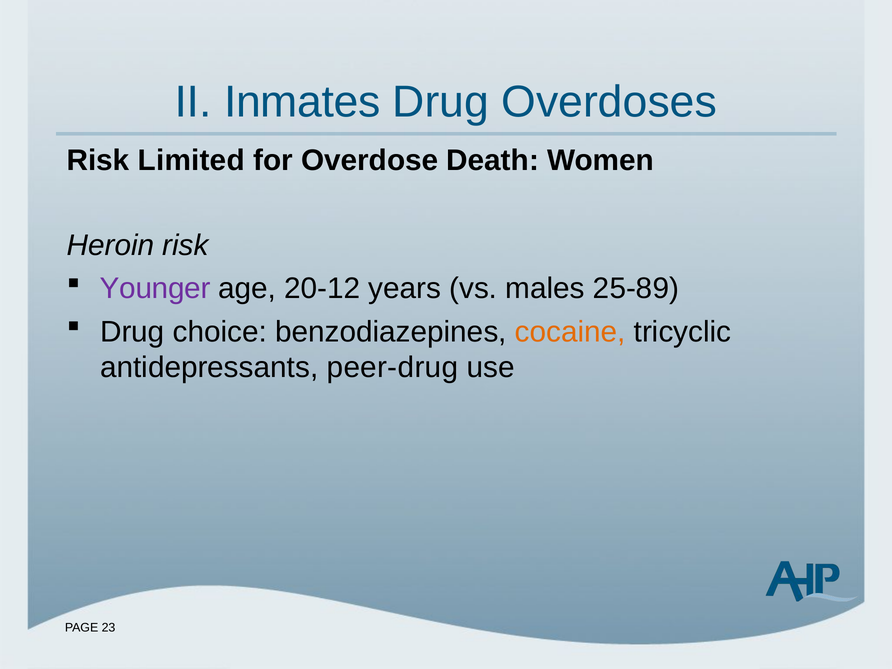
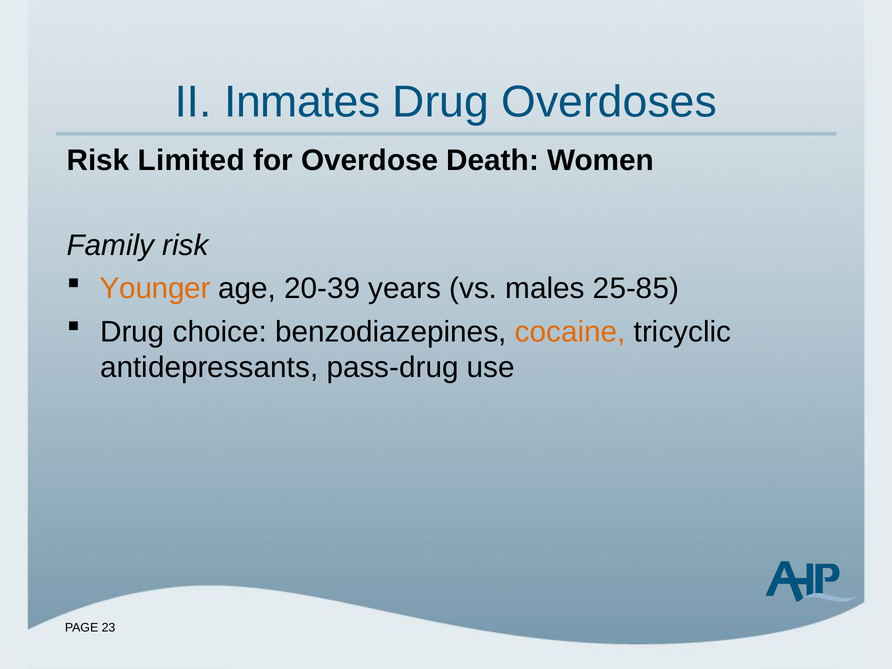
Heroin: Heroin -> Family
Younger colour: purple -> orange
20-12: 20-12 -> 20-39
25-89: 25-89 -> 25-85
peer-drug: peer-drug -> pass-drug
